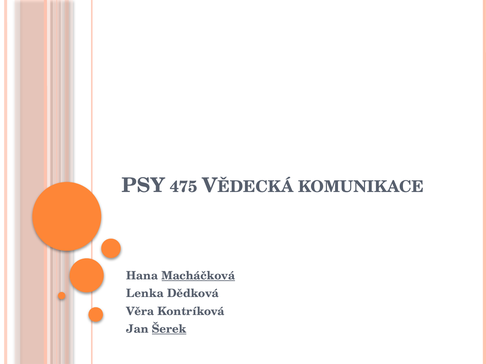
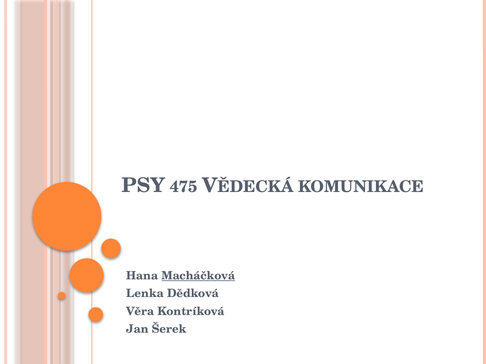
Šerek underline: present -> none
